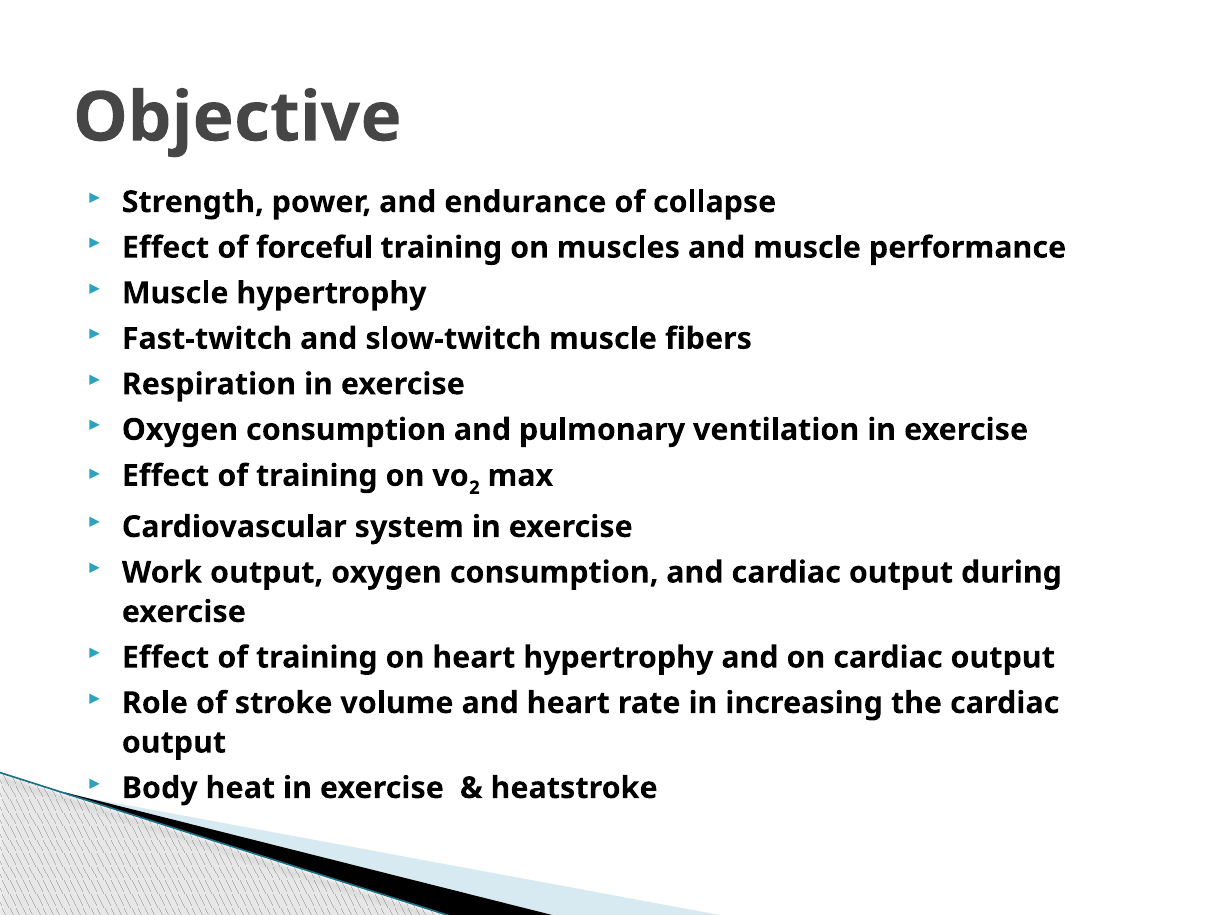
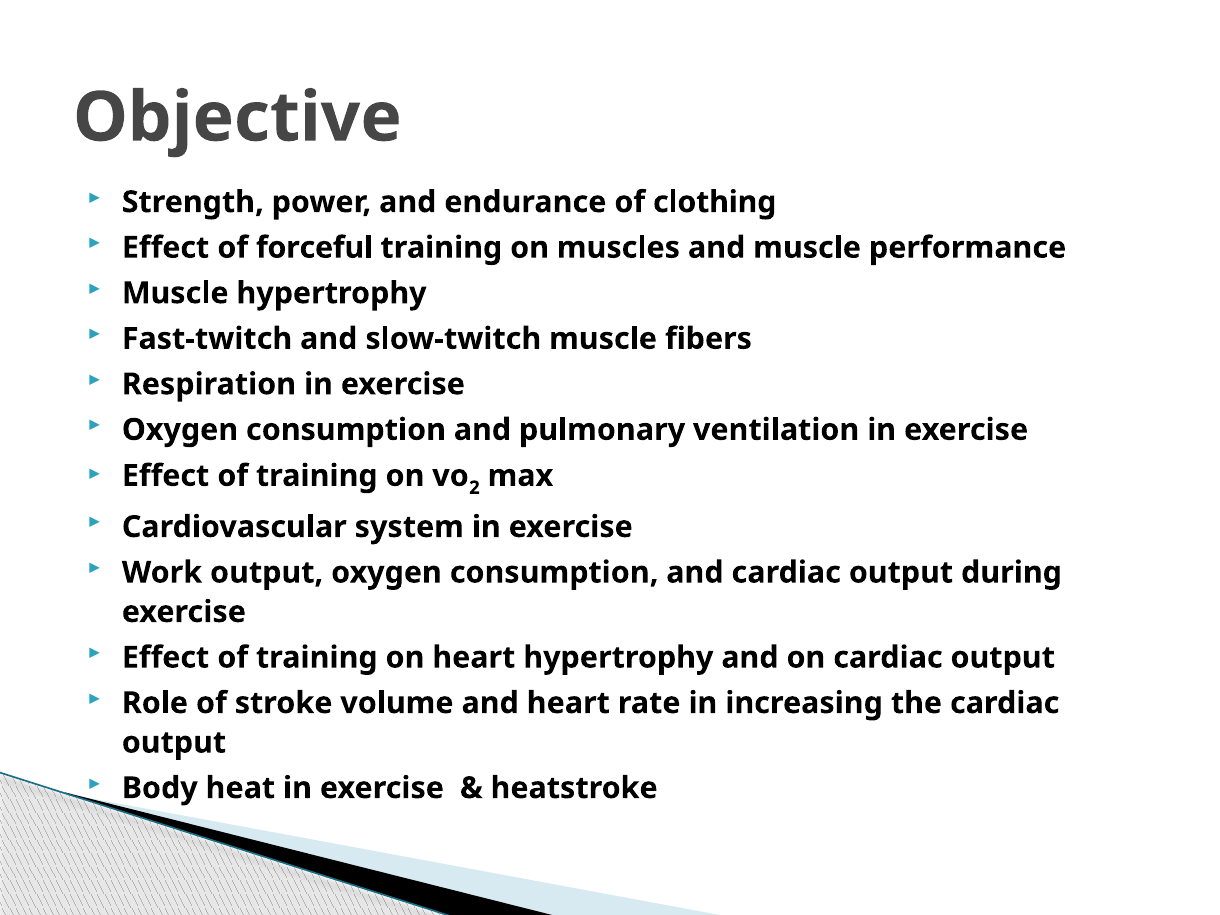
collapse: collapse -> clothing
